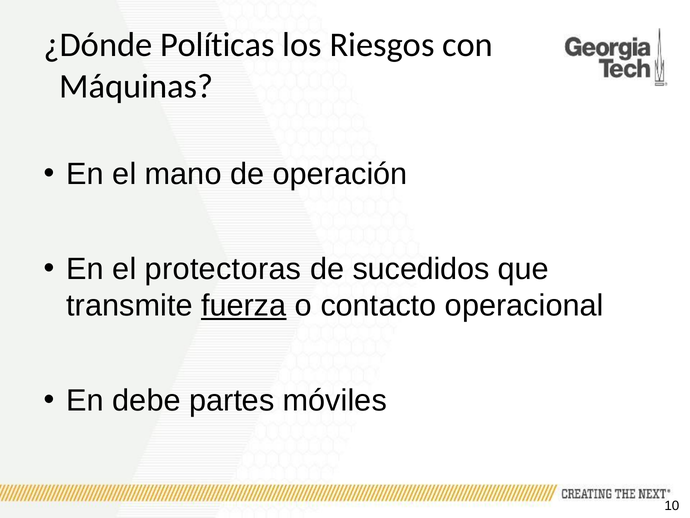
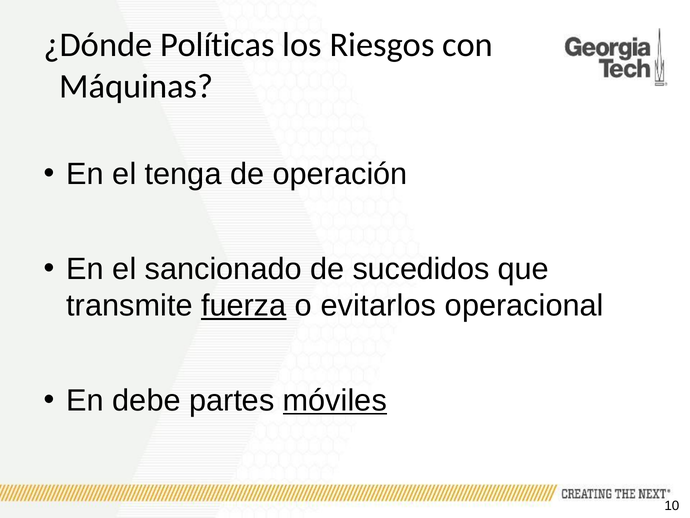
mano: mano -> tenga
protectoras: protectoras -> sancionado
contacto: contacto -> evitarlos
móviles underline: none -> present
